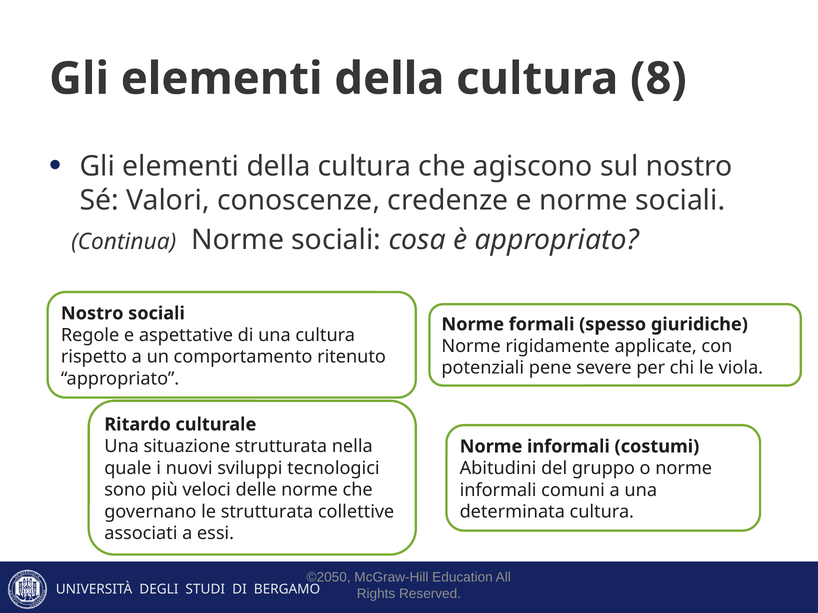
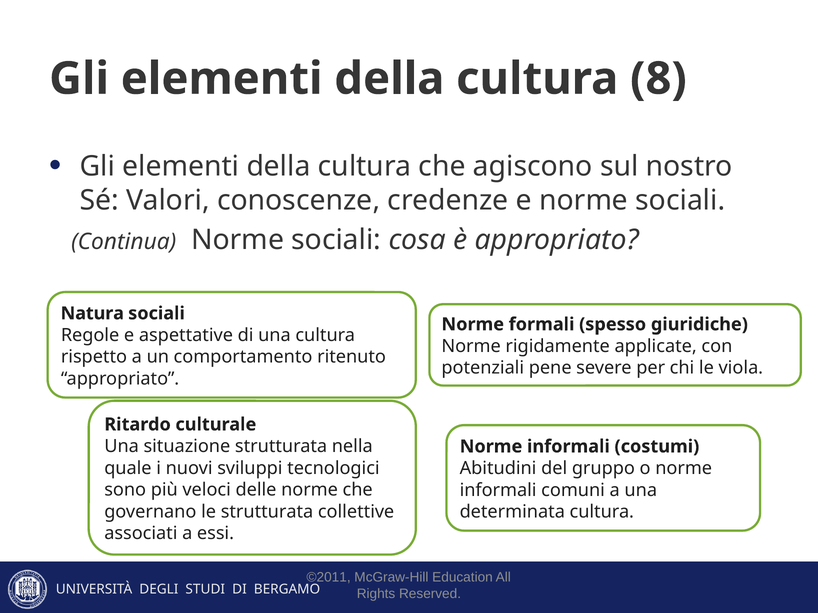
Nostro at (92, 314): Nostro -> Natura
©2050: ©2050 -> ©2011
